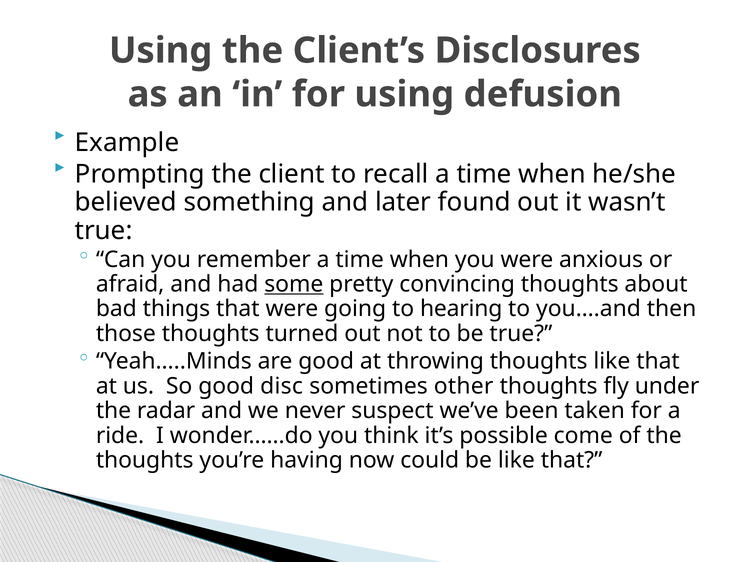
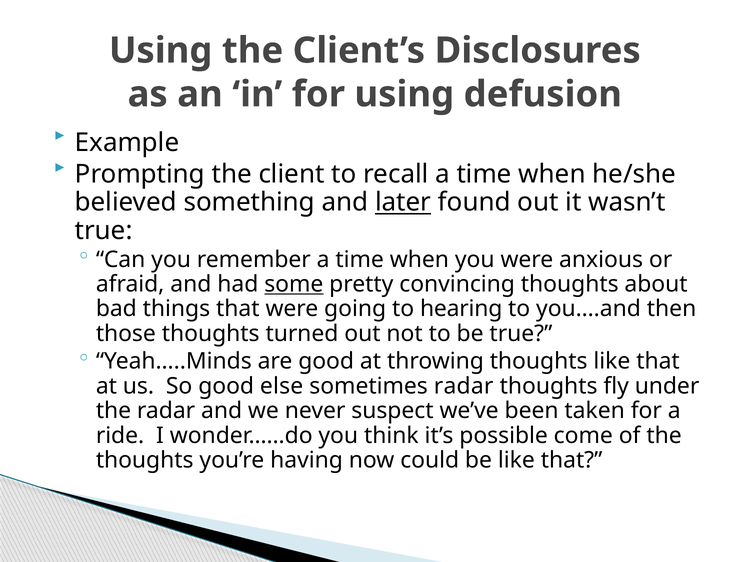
later underline: none -> present
disc: disc -> else
sometimes other: other -> radar
